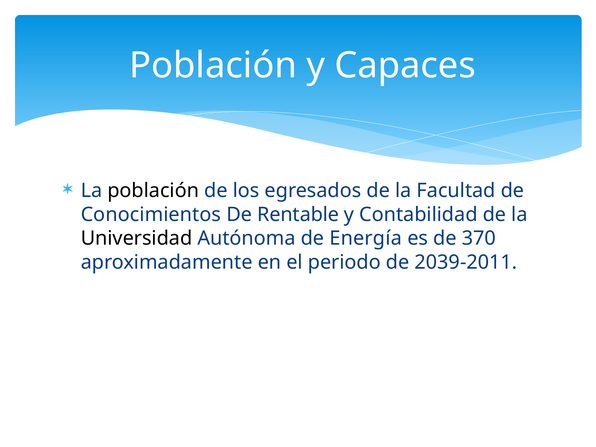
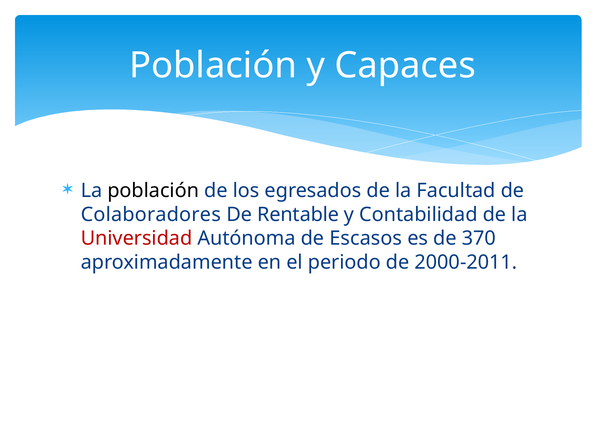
Conocimientos: Conocimientos -> Colaboradores
Universidad colour: black -> red
Energía: Energía -> Escasos
2039-2011: 2039-2011 -> 2000-2011
